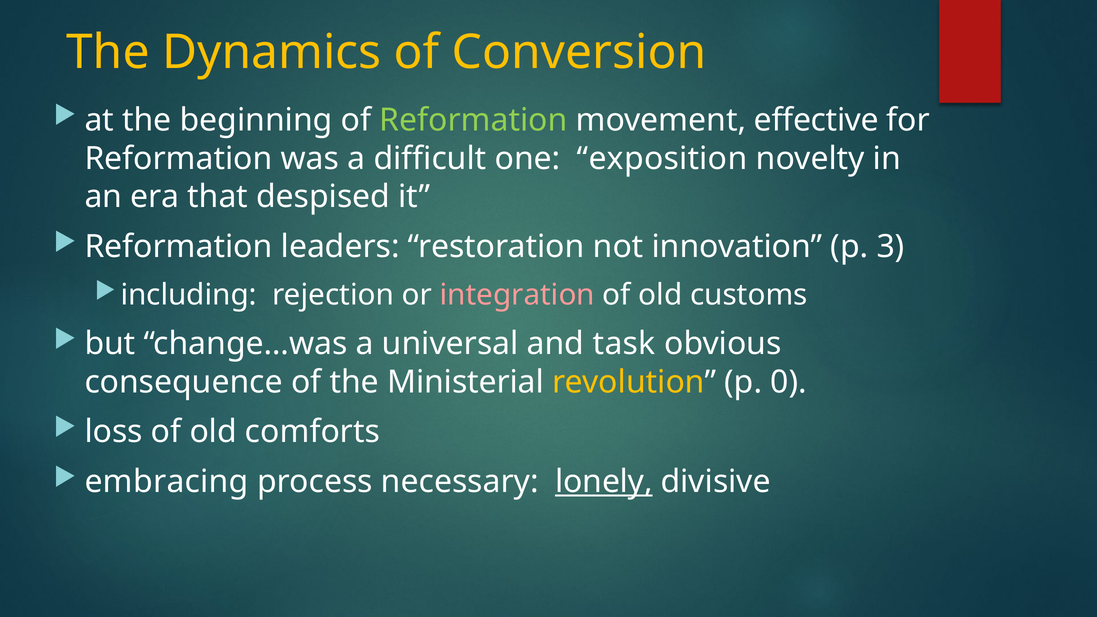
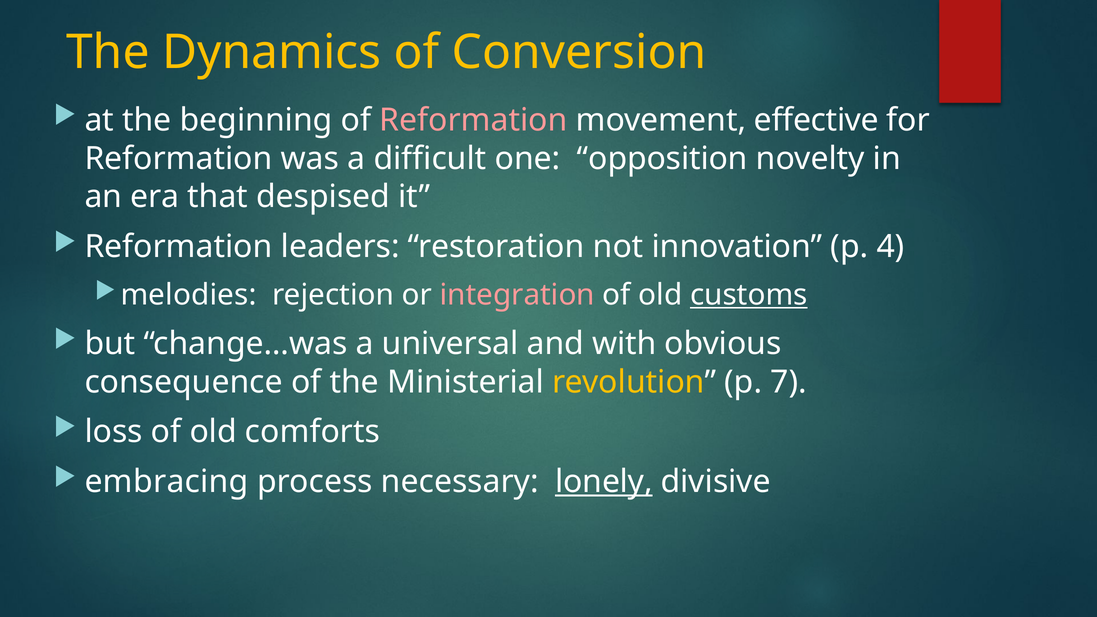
Reformation at (473, 120) colour: light green -> pink
exposition: exposition -> opposition
3: 3 -> 4
including: including -> melodies
customs underline: none -> present
task: task -> with
0: 0 -> 7
